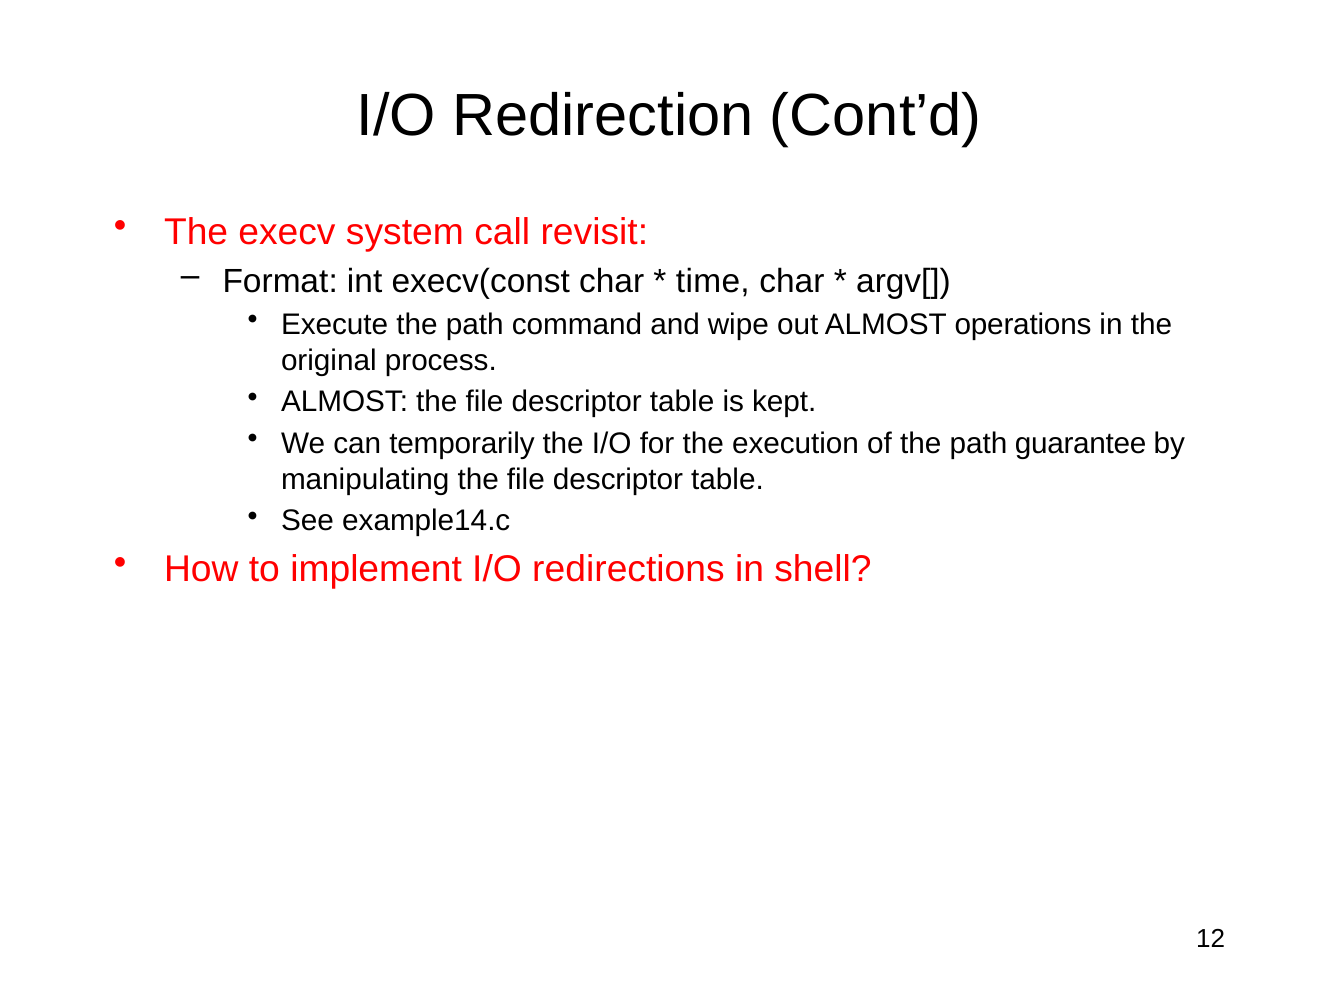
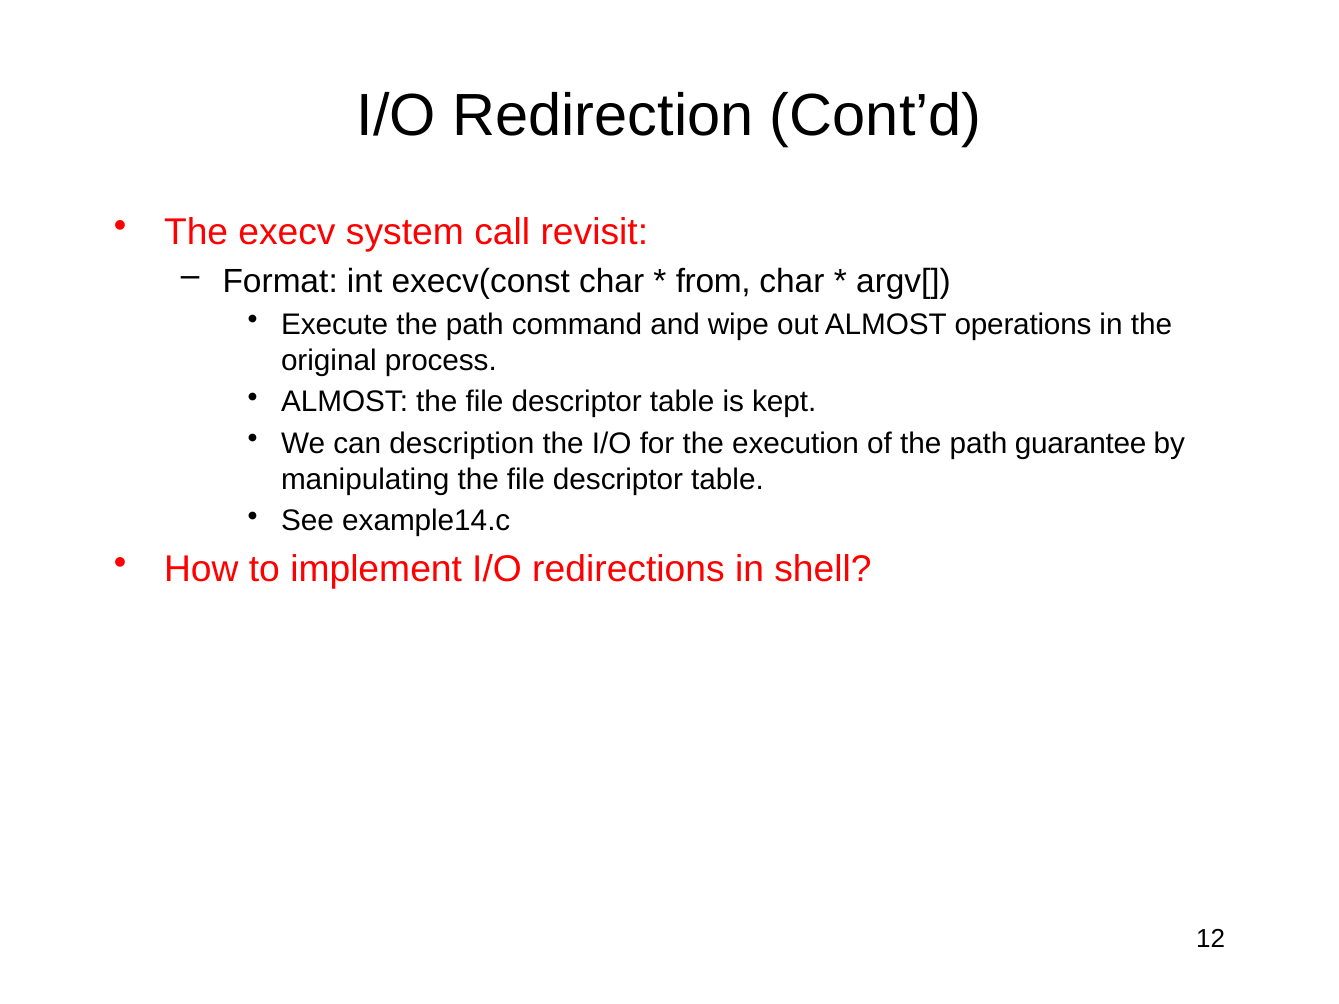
time: time -> from
temporarily: temporarily -> description
